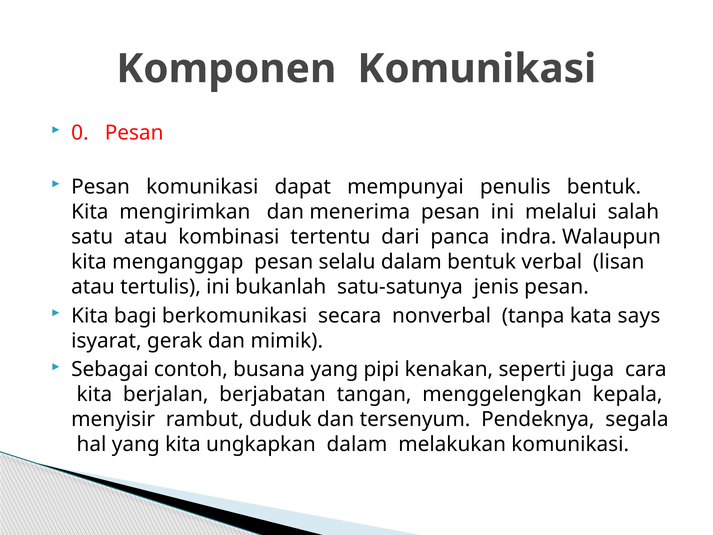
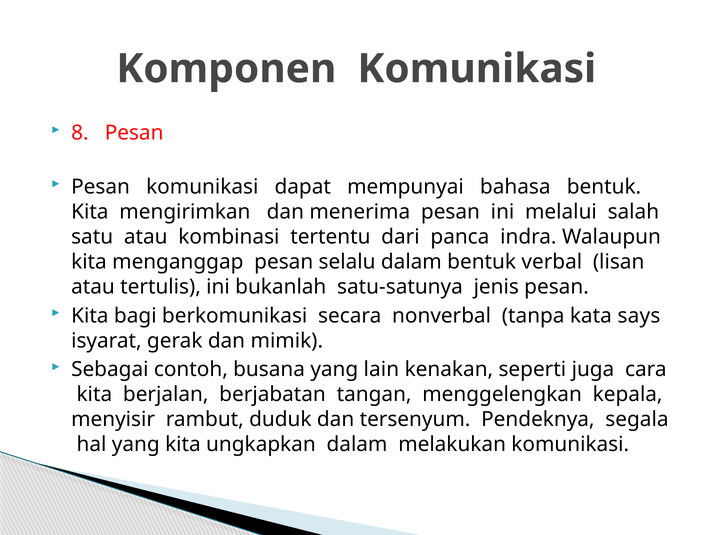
0: 0 -> 8
penulis: penulis -> bahasa
pipi: pipi -> lain
